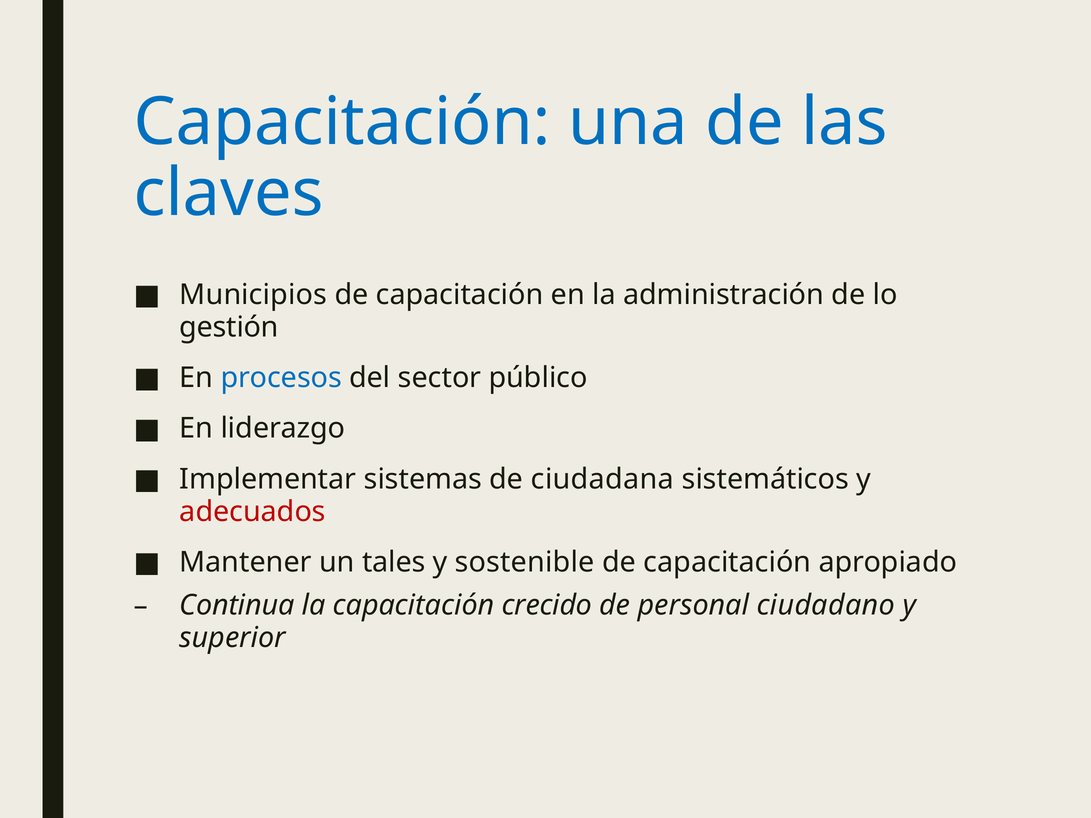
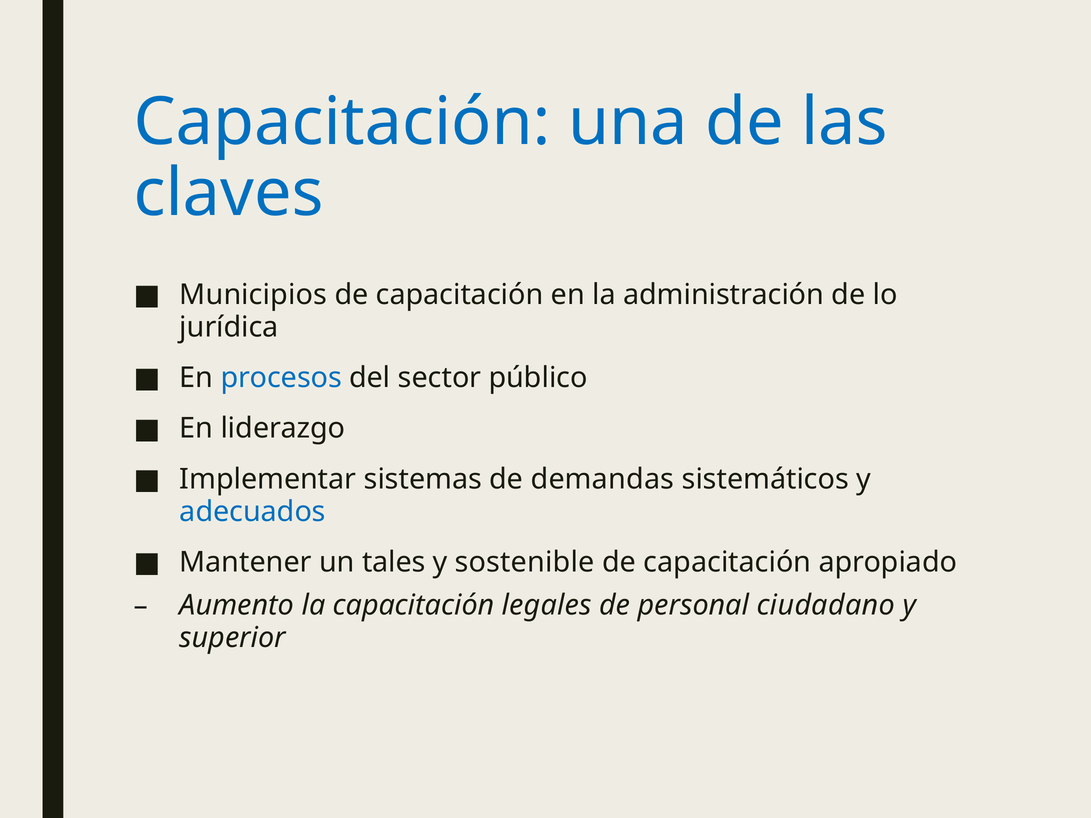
gestión: gestión -> jurídica
ciudadana: ciudadana -> demandas
adecuados colour: red -> blue
Continua: Continua -> Aumento
crecido: crecido -> legales
